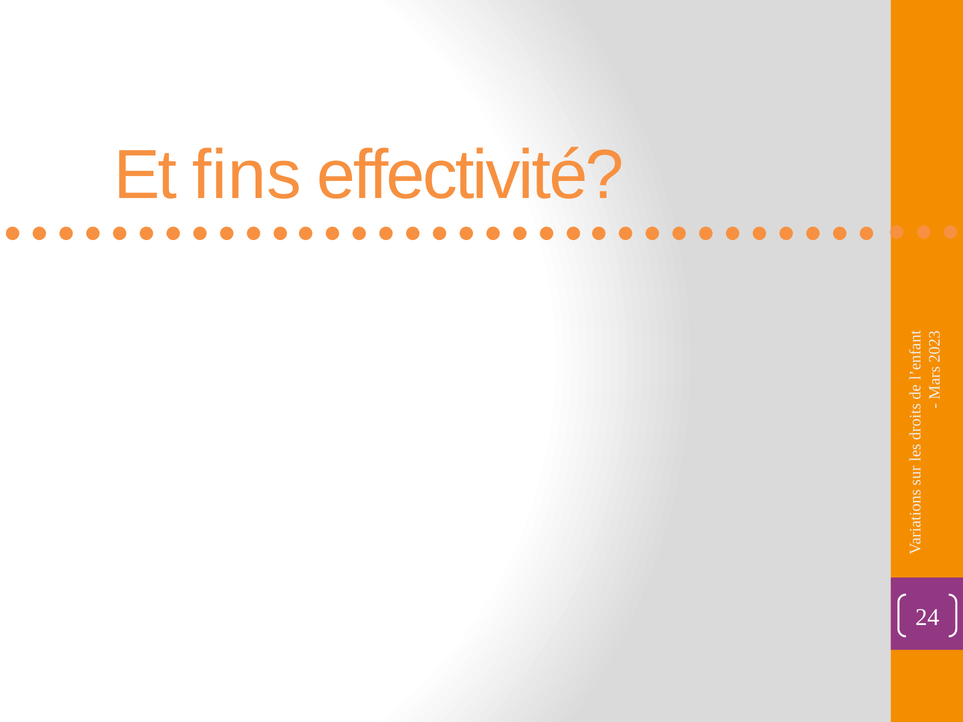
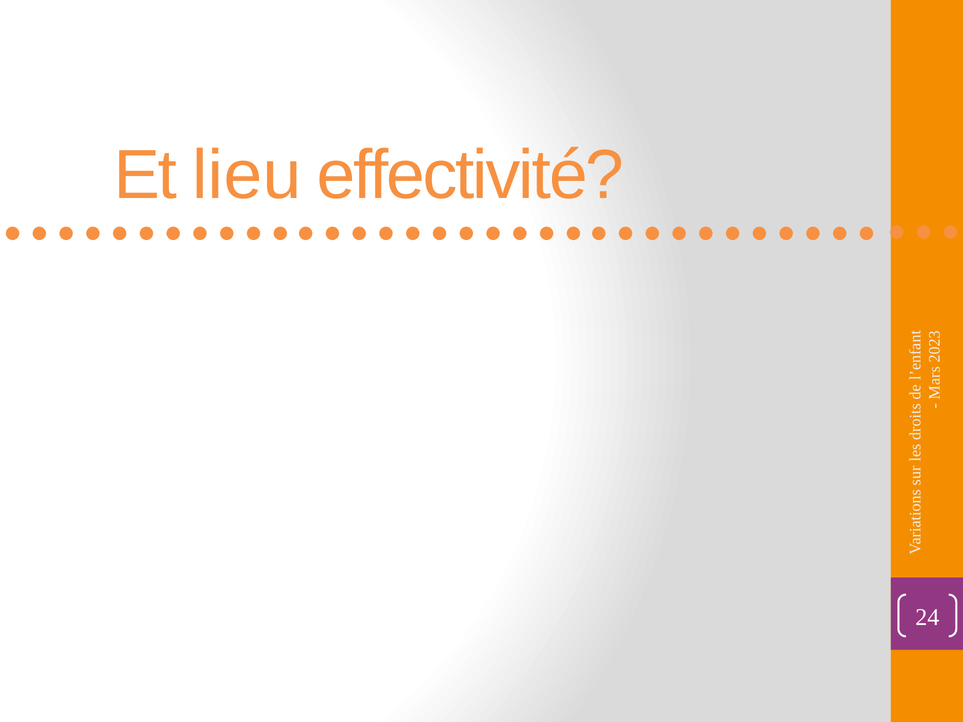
fins: fins -> lieu
